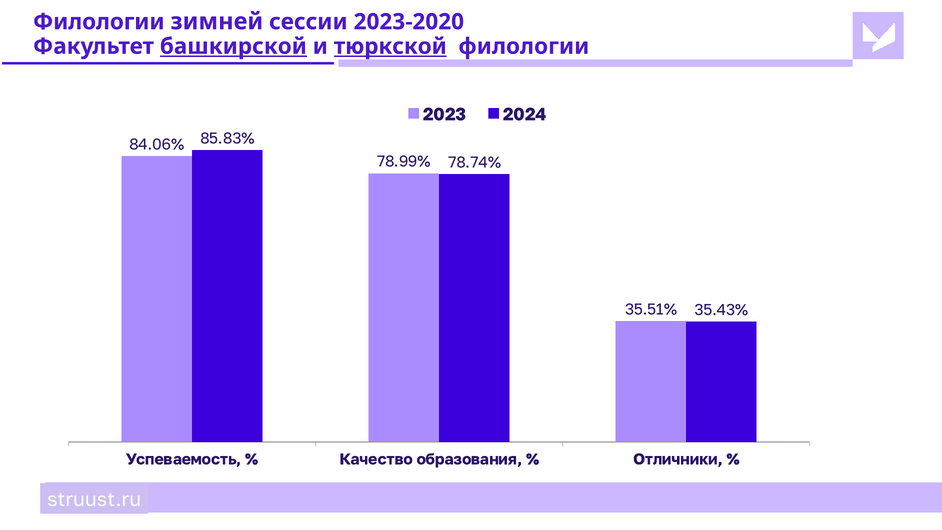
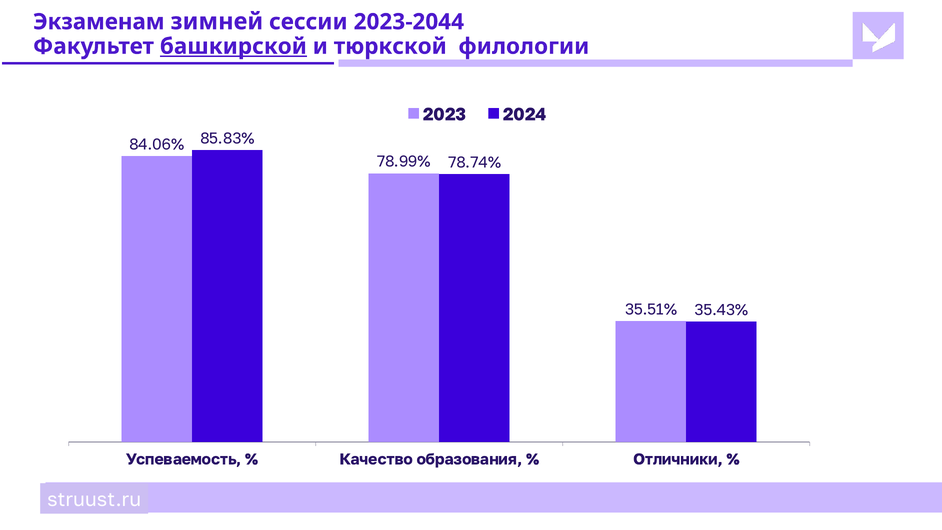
Филологии at (99, 22): Филологии -> Экзаменам
2023-2020: 2023-2020 -> 2023-2044
тюркской underline: present -> none
